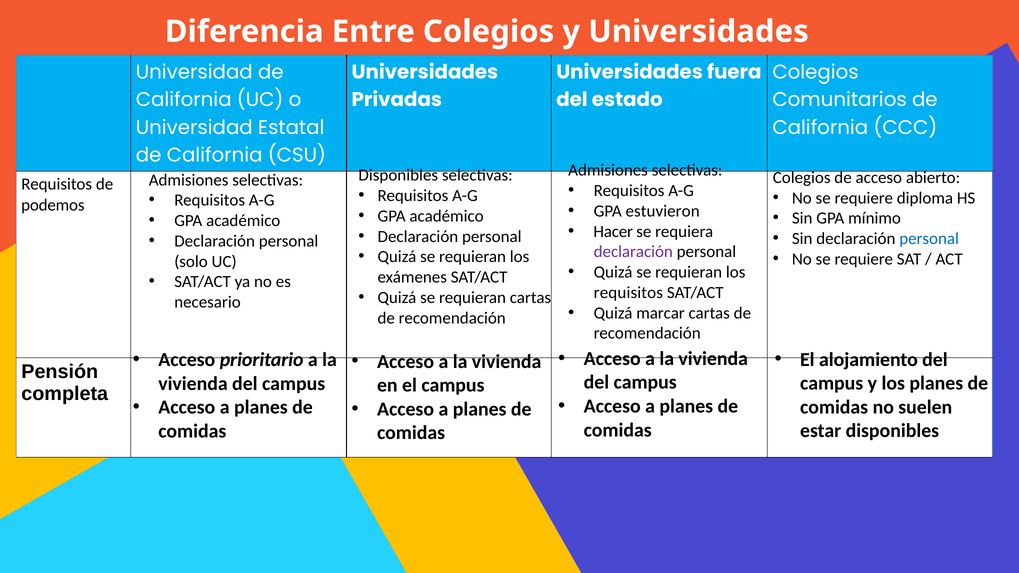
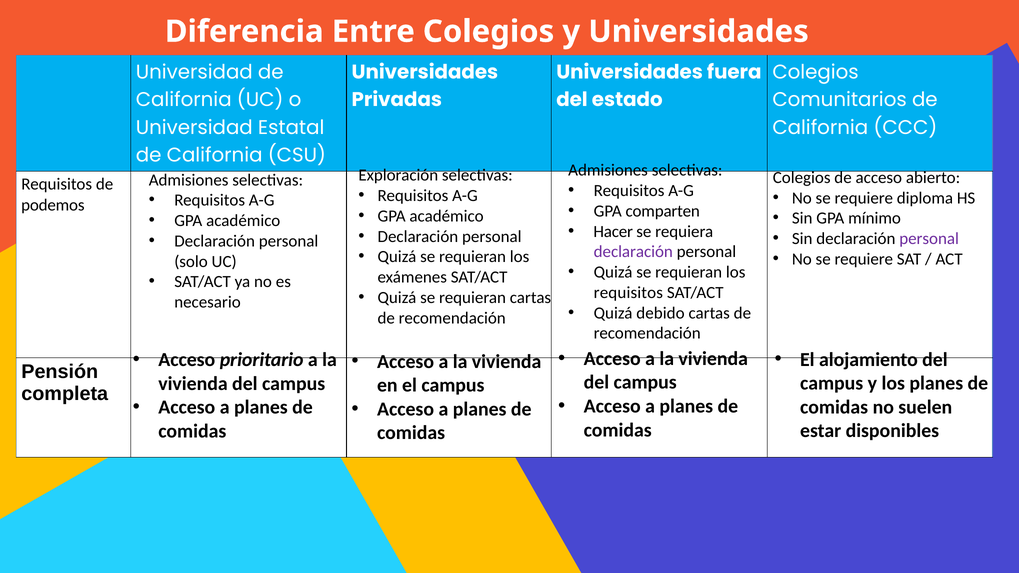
Disponibles: Disponibles -> Exploración
estuvieron: estuvieron -> comparten
personal at (929, 239) colour: blue -> purple
marcar: marcar -> debido
